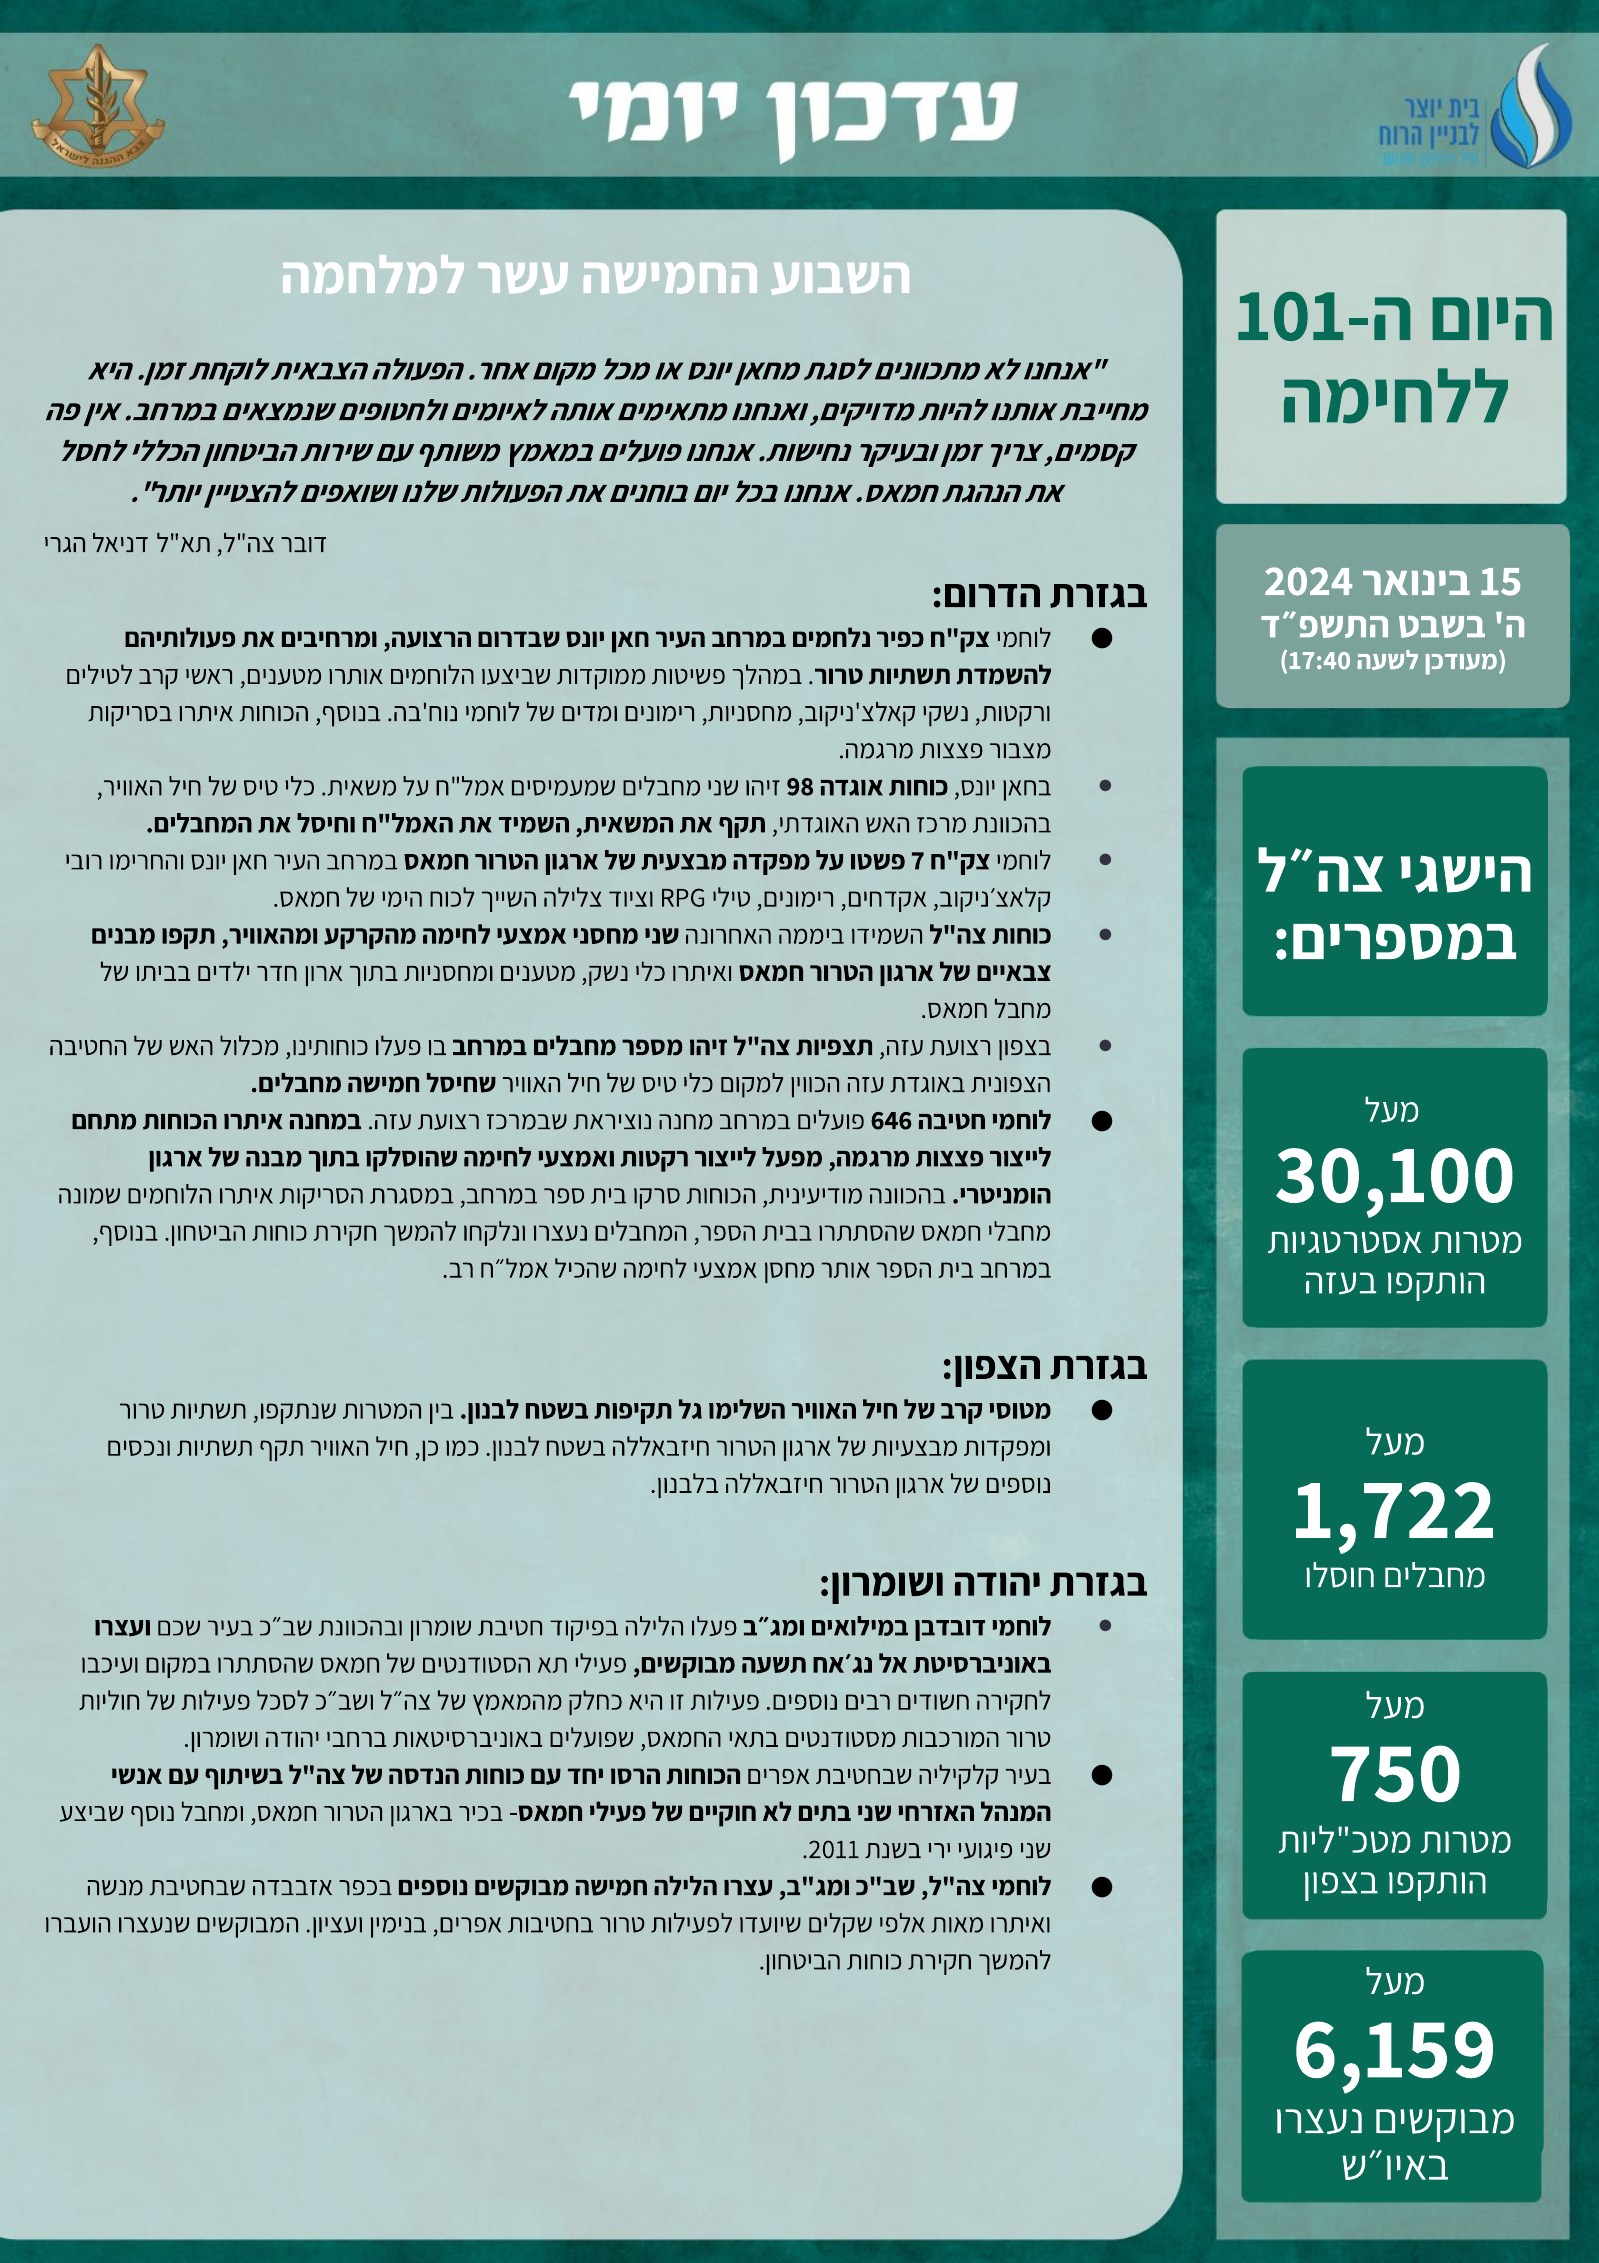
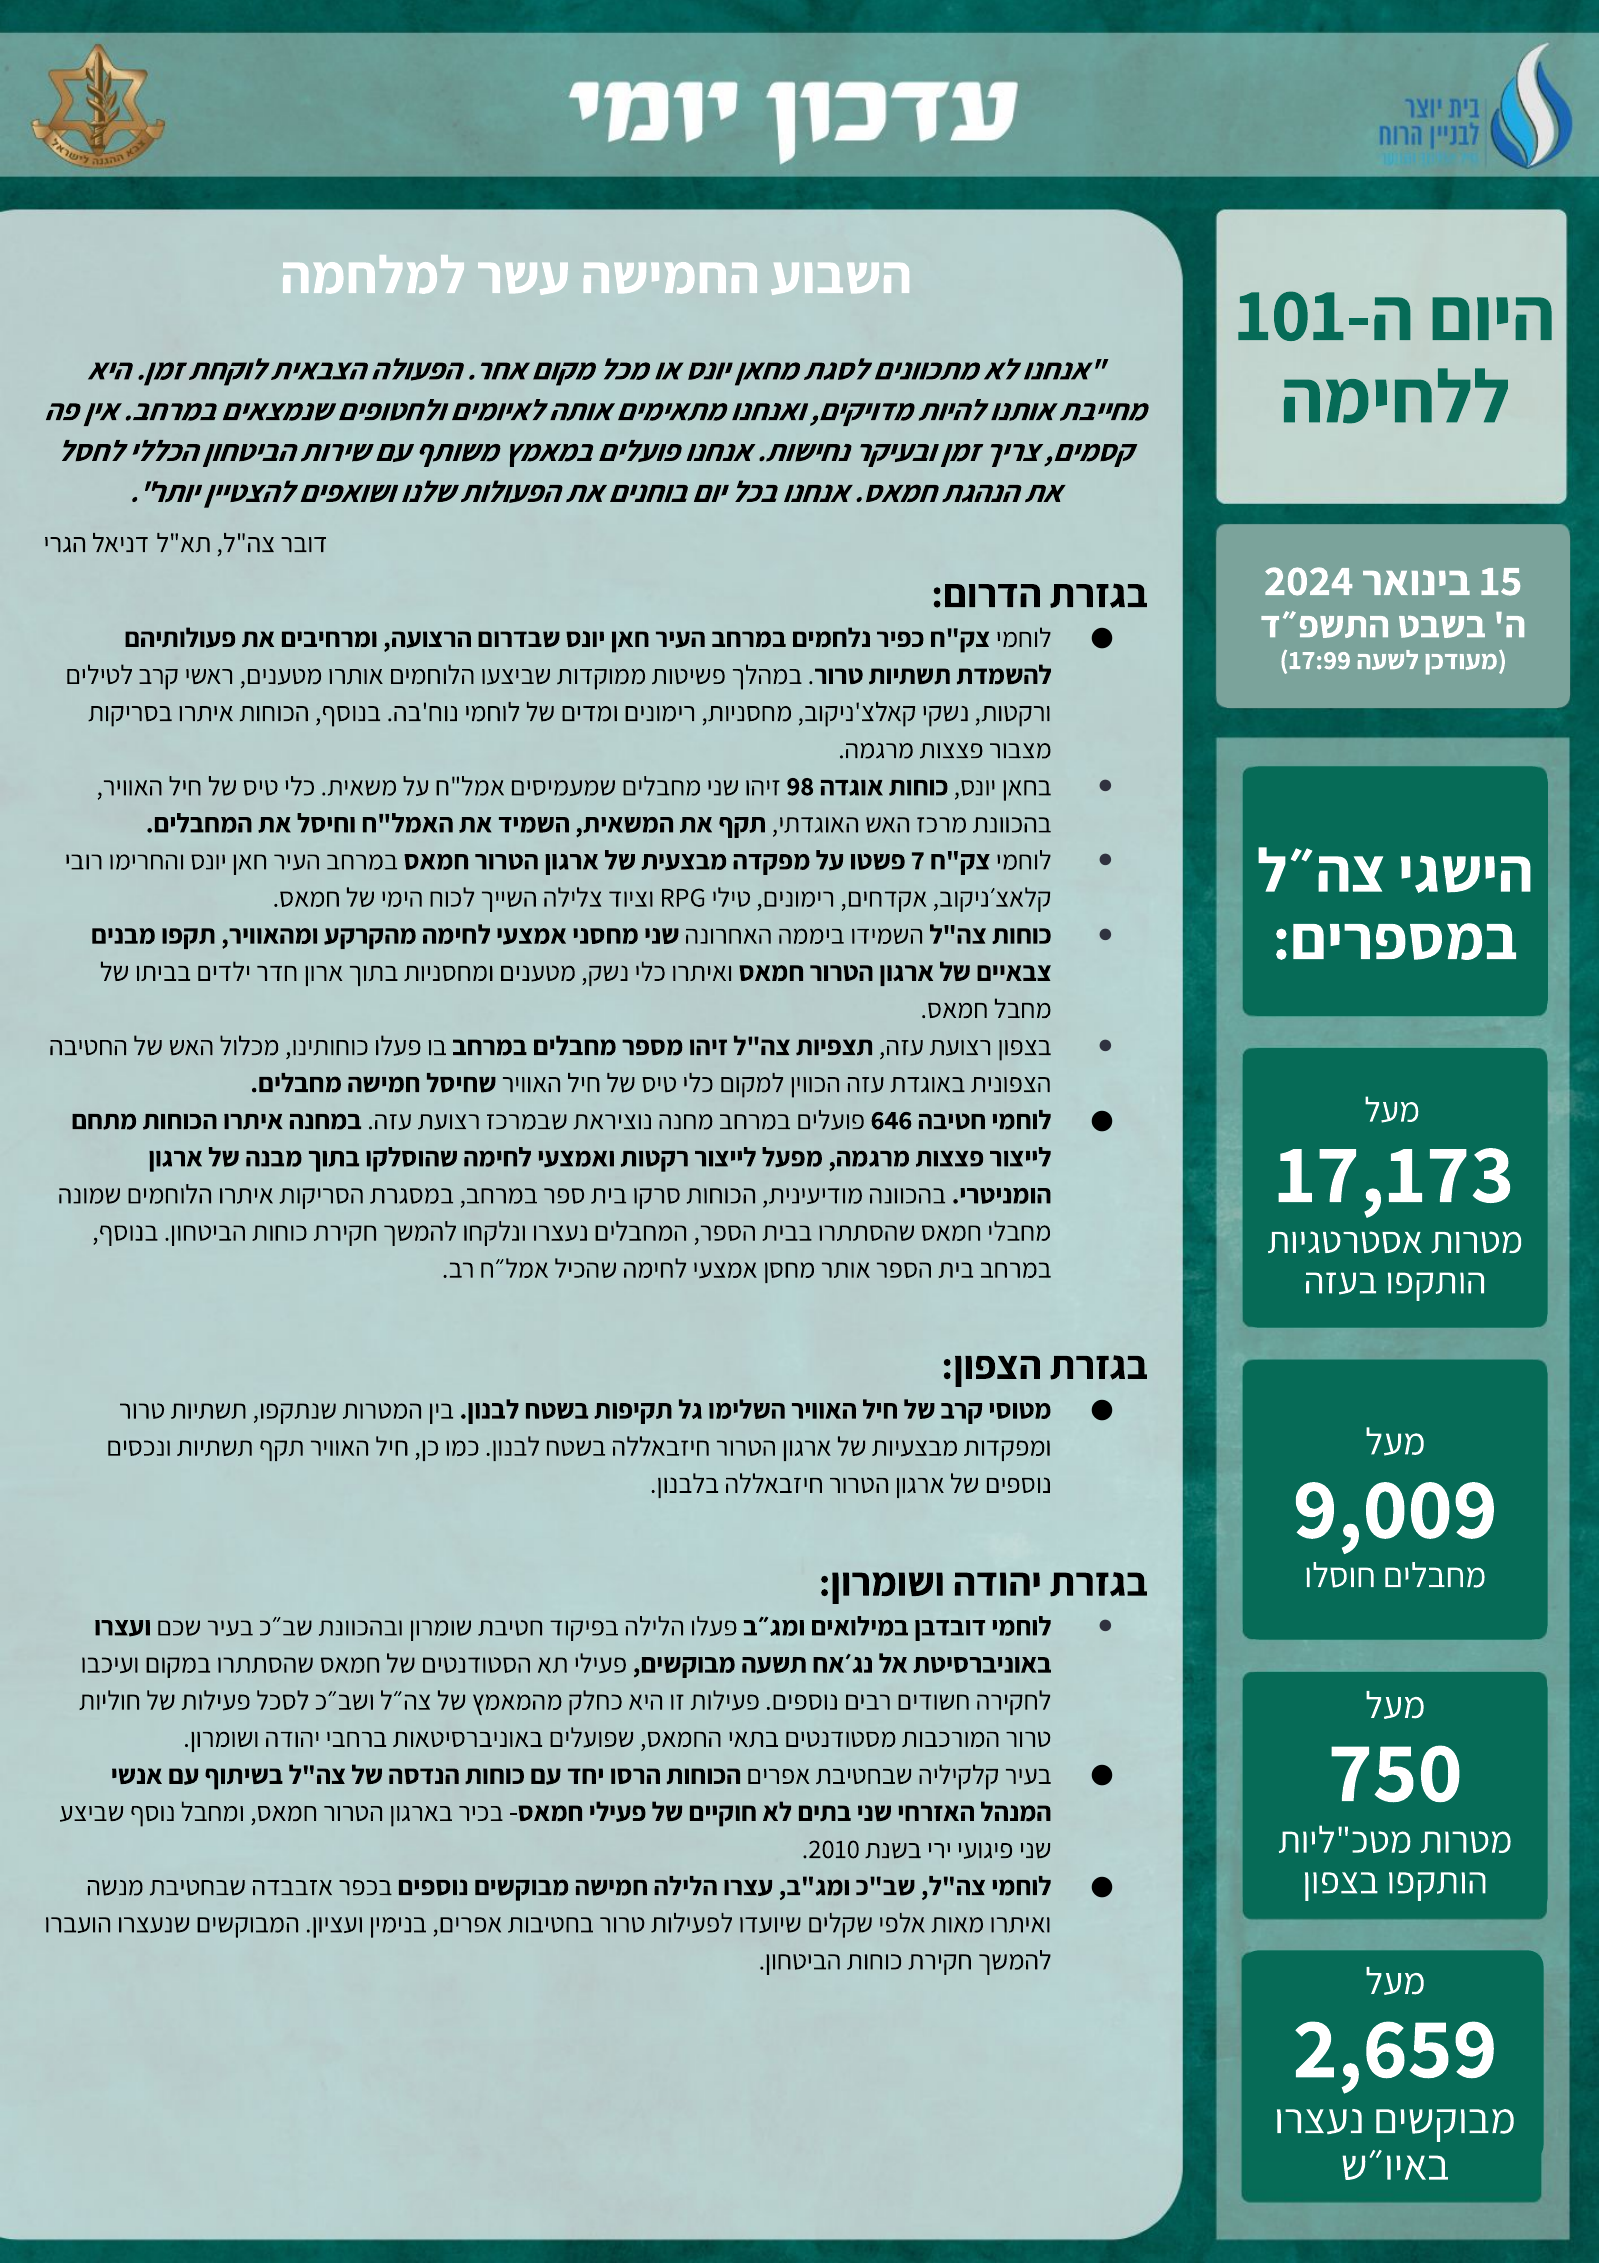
17:40: 17:40 -> 17:99
30,100: 30,100 -> 17,173
1,722: 1,722 -> 9,009
2011: 2011 -> 2010
6,159: 6,159 -> 2,659
